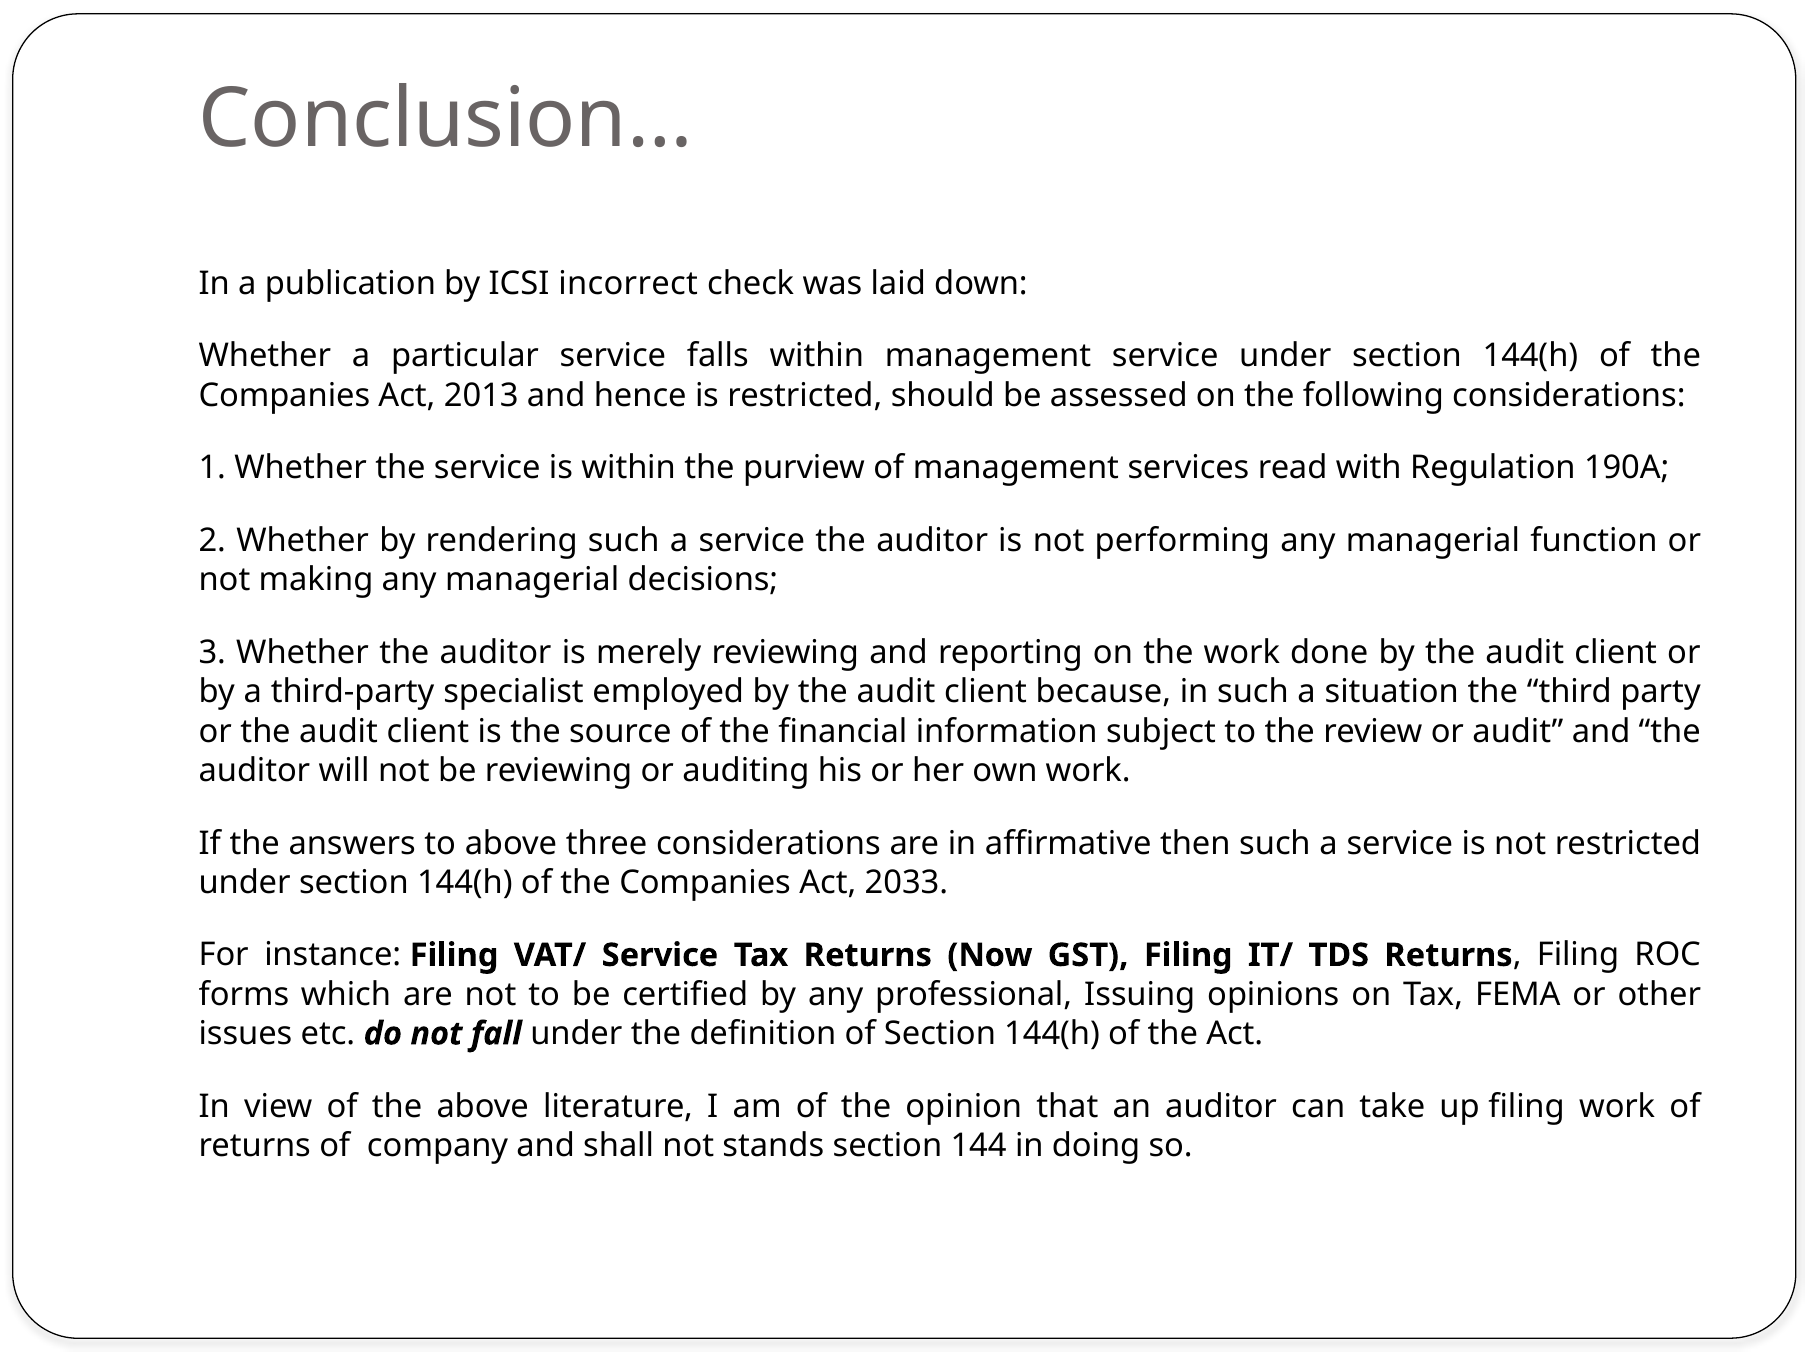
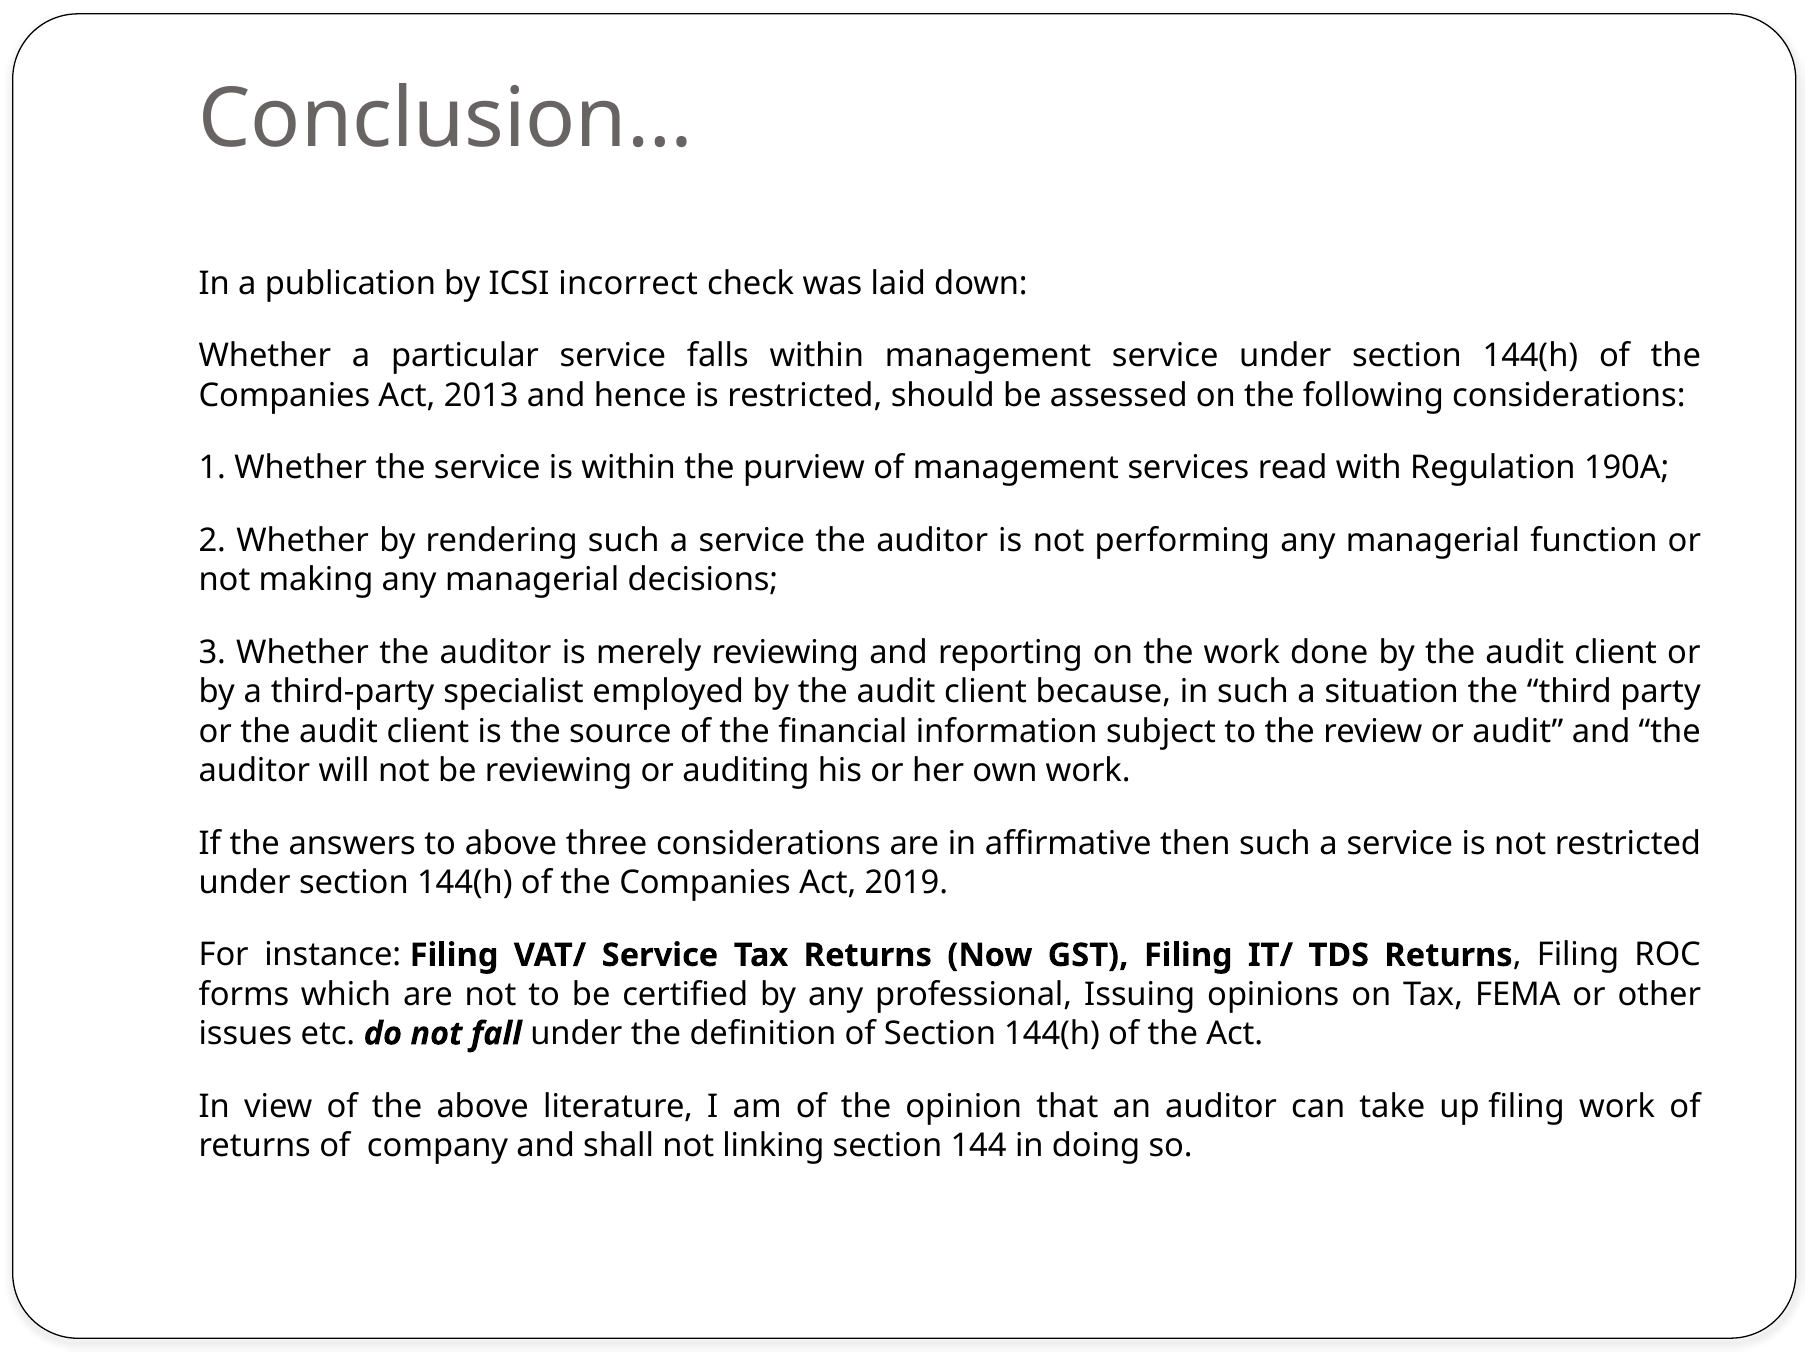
2033: 2033 -> 2019
stands: stands -> linking
